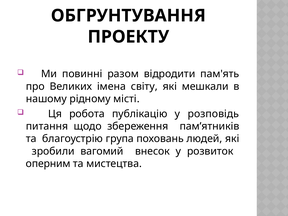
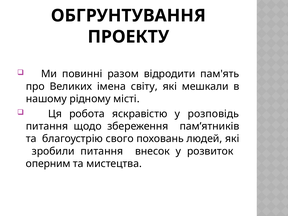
публікацію: публікацію -> яскравістю
група: група -> свого
зробили вагомий: вагомий -> питання
